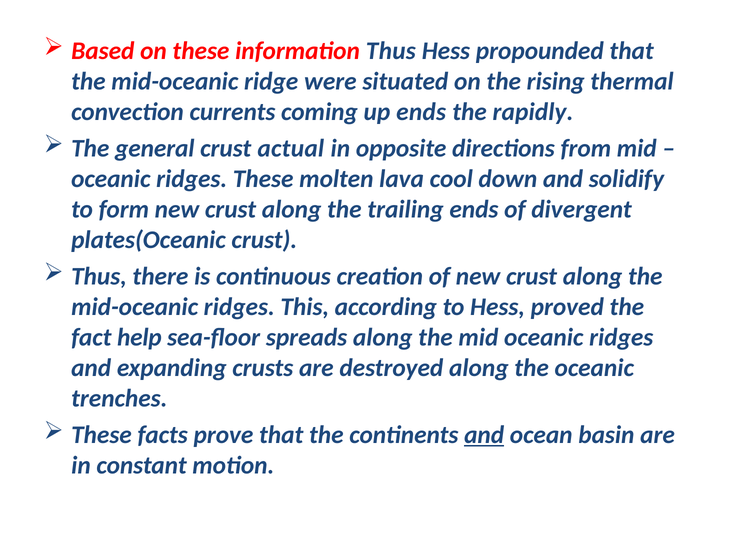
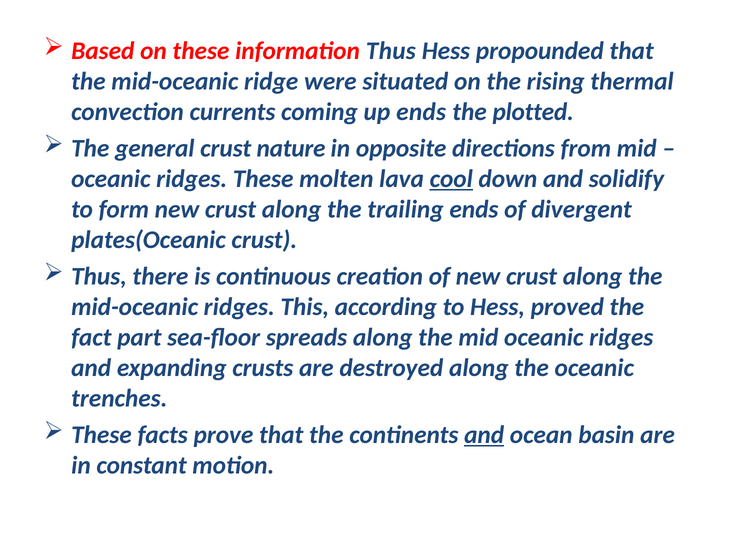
rapidly: rapidly -> plotted
actual: actual -> nature
cool underline: none -> present
help: help -> part
